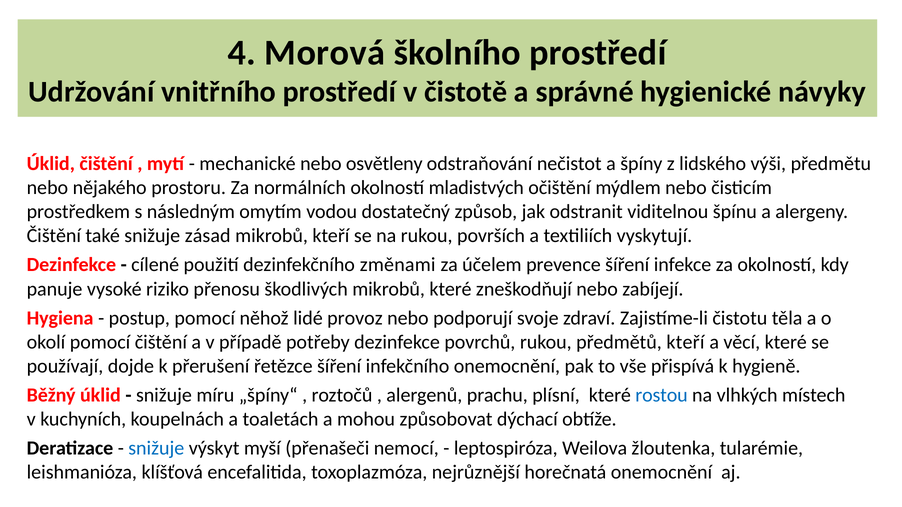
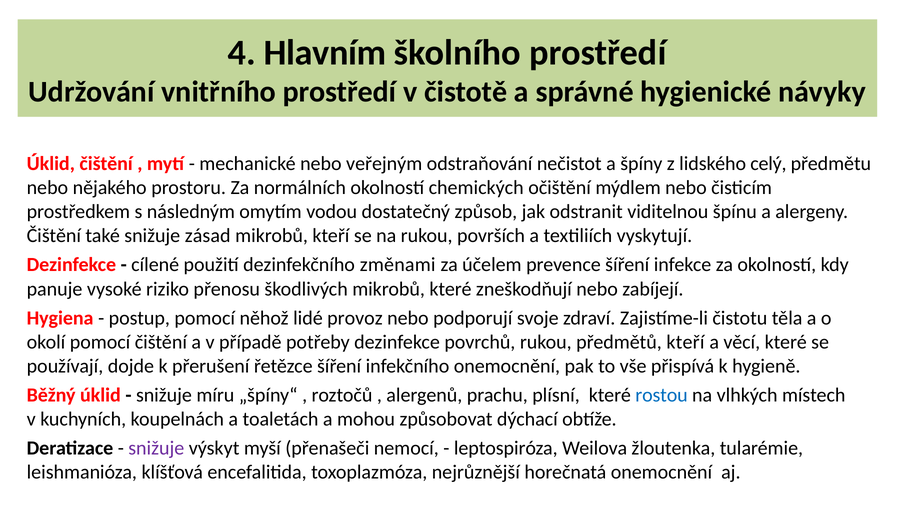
Morová: Morová -> Hlavním
osvětleny: osvětleny -> veřejným
výši: výši -> celý
mladistvých: mladistvých -> chemických
snižuje at (156, 448) colour: blue -> purple
